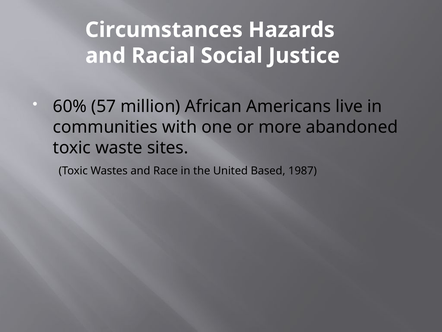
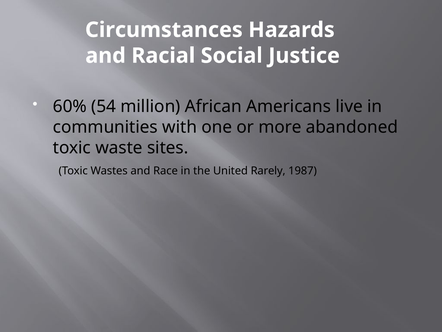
57: 57 -> 54
Based: Based -> Rarely
